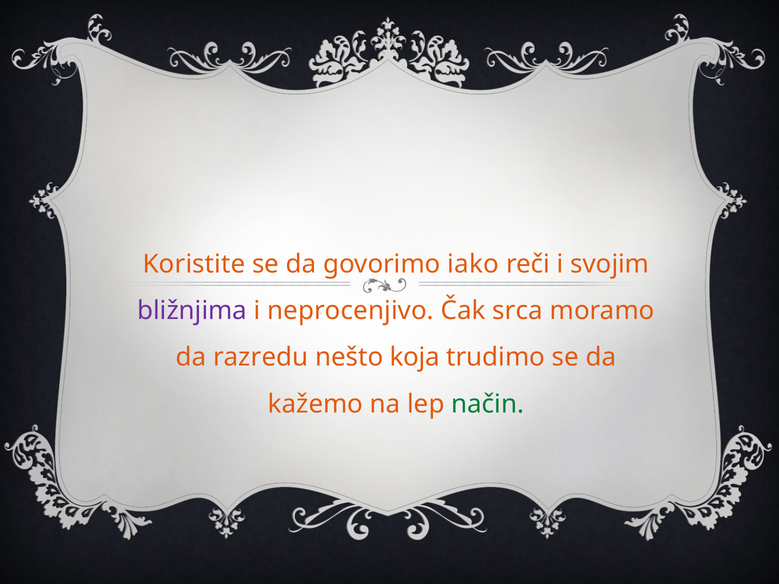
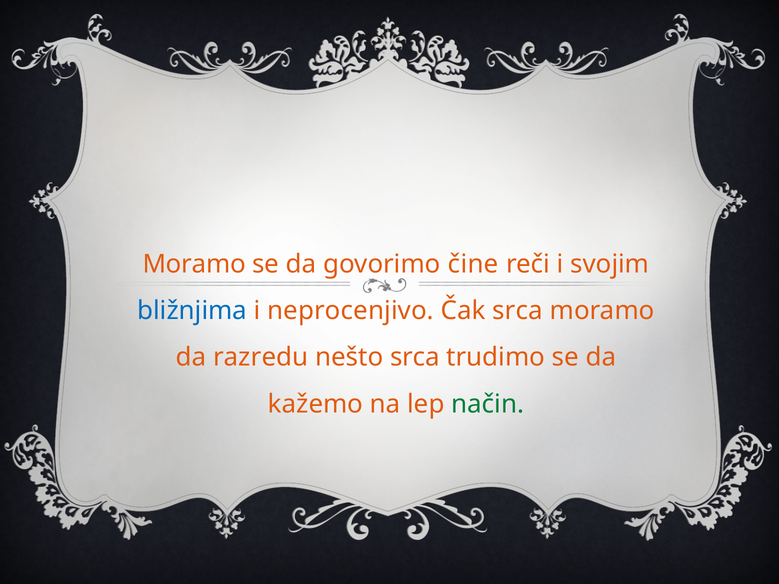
Koristite at (194, 264): Koristite -> Moramo
iako: iako -> čine
bližnjima colour: purple -> blue
nešto koja: koja -> srca
